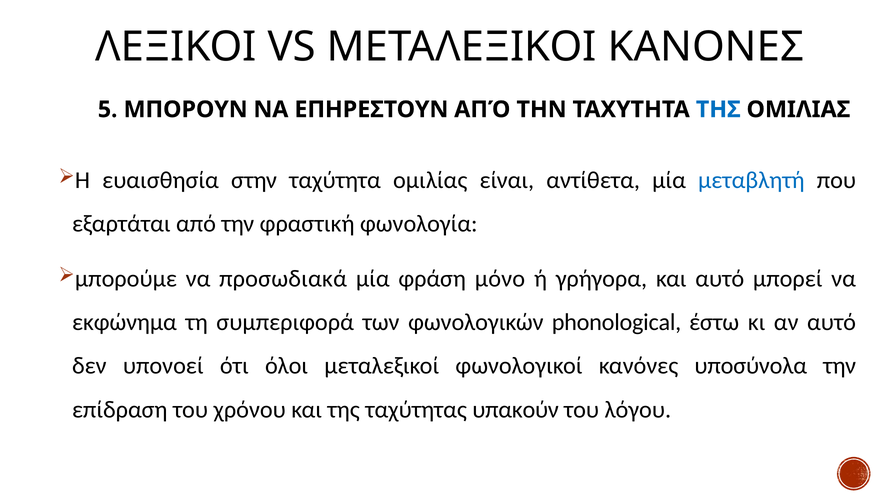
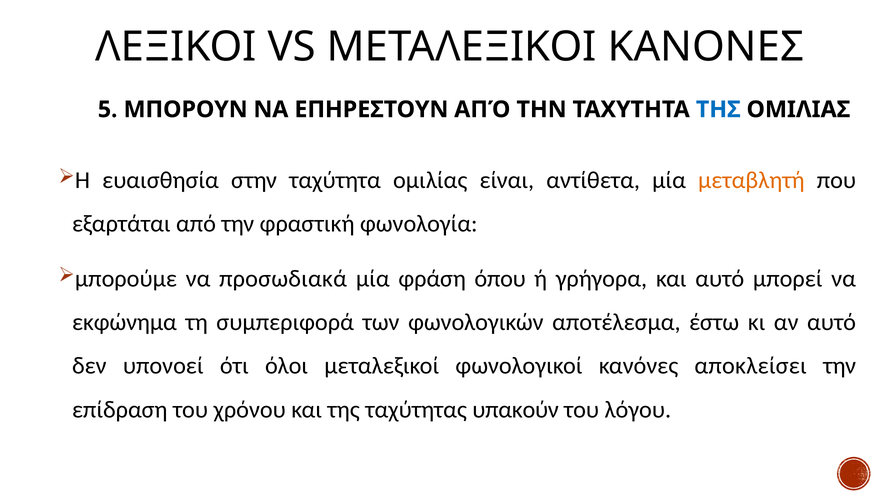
μεταβλητή colour: blue -> orange
μόνο: μόνο -> όπου
phonological: phonological -> αποτέλεσμα
υποσύνολα: υποσύνολα -> αποκλείσει
